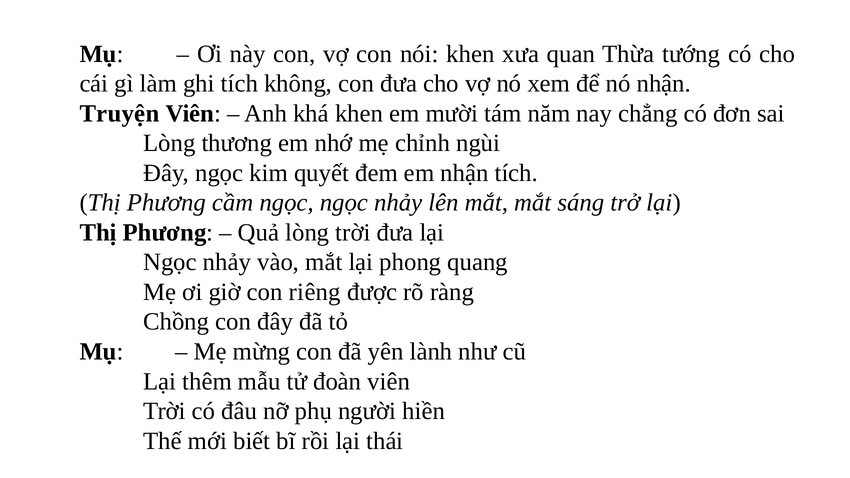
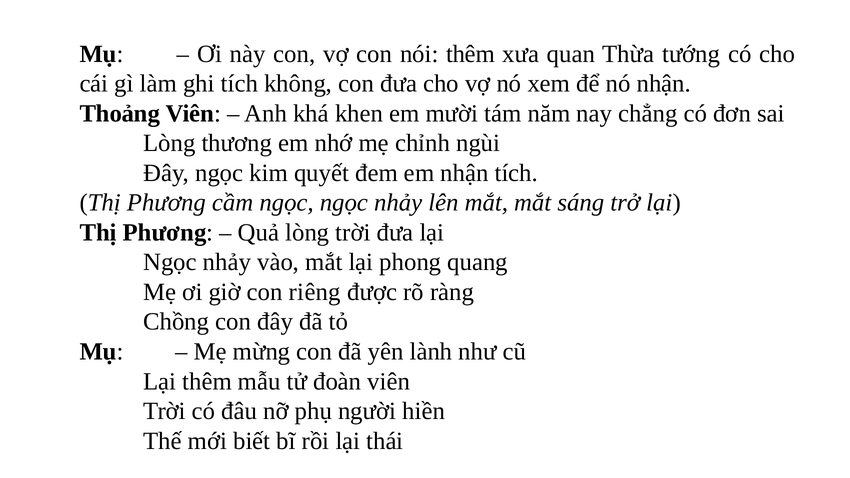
nói khen: khen -> thêm
Truyện: Truyện -> Thoảng
